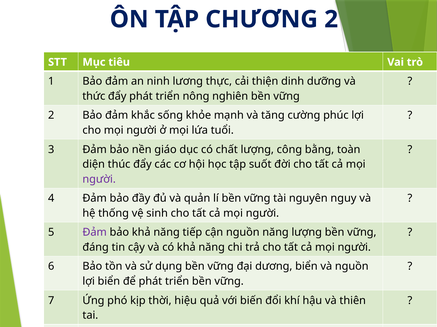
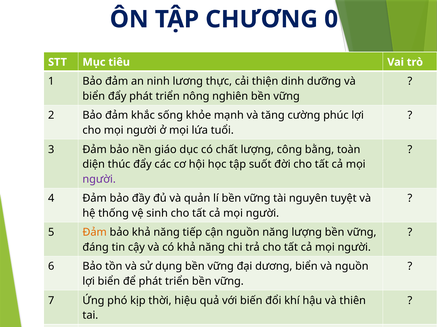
CHƯƠNG 2: 2 -> 0
thức at (94, 96): thức -> biển
nguy: nguy -> tuyệt
Đảm at (95, 233) colour: purple -> orange
